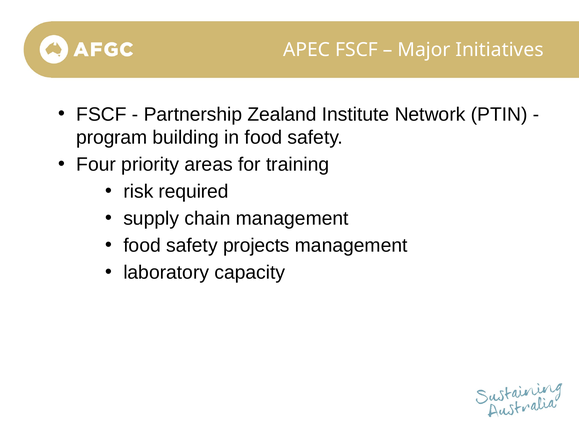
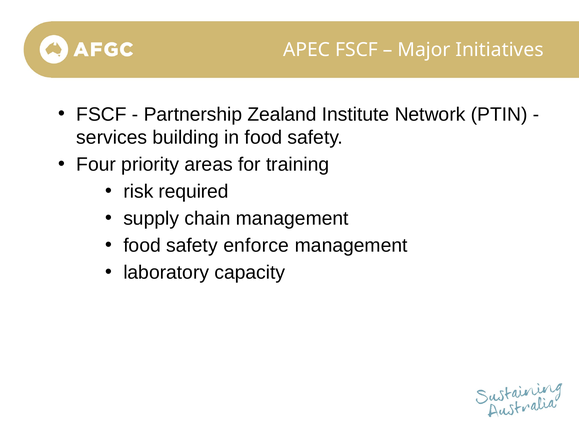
program: program -> services
projects: projects -> enforce
